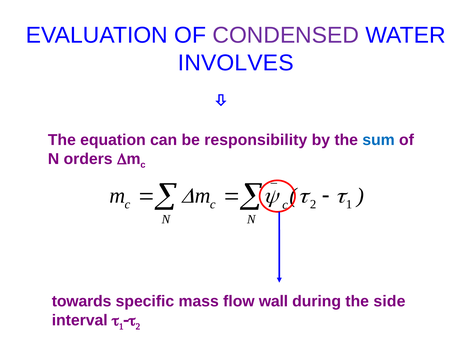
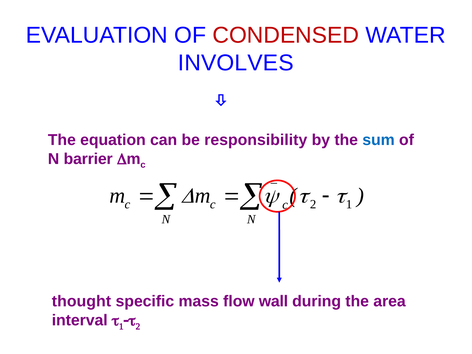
CONDENSED colour: purple -> red
orders: orders -> barrier
towards: towards -> thought
side: side -> area
